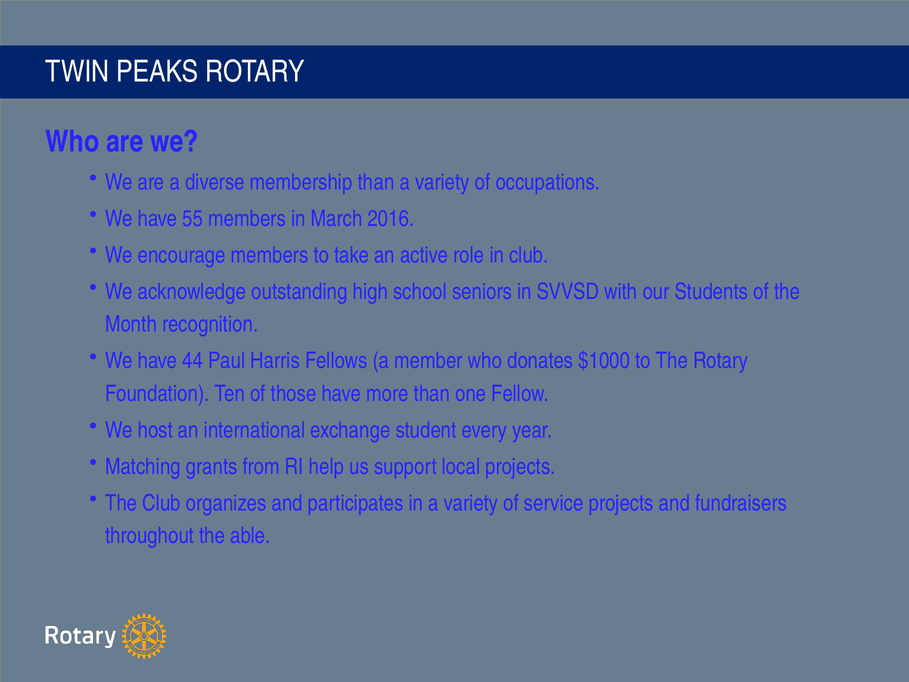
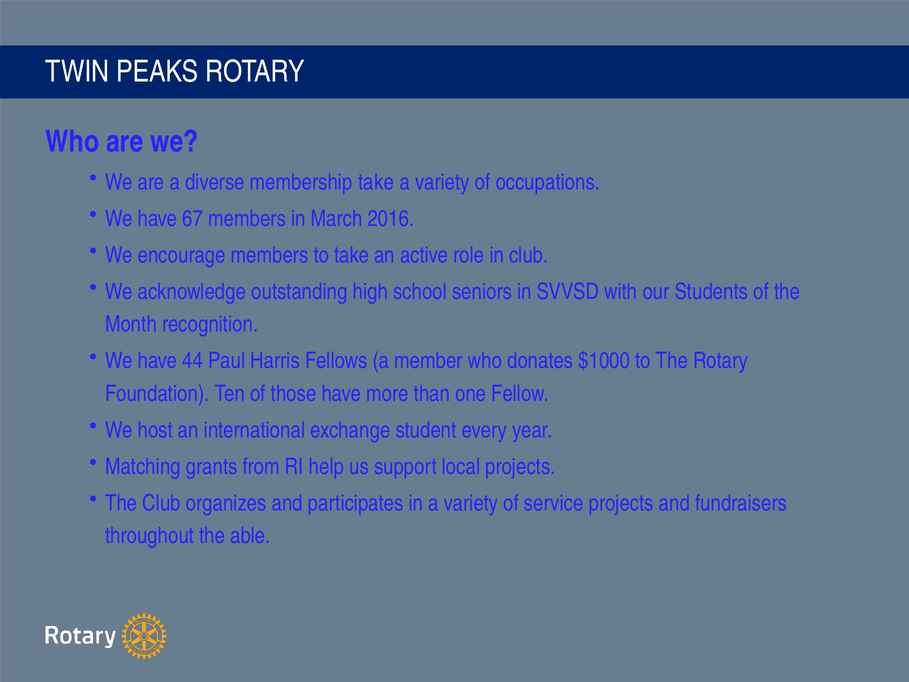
membership than: than -> take
55: 55 -> 67
